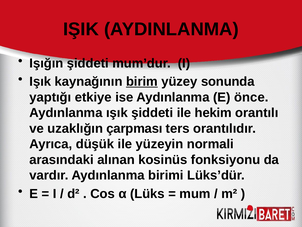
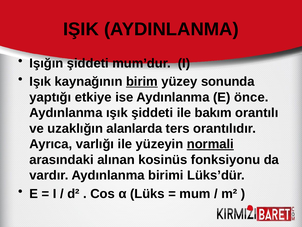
hekim: hekim -> bakım
çarpması: çarpması -> alanlarda
düşük: düşük -> varlığı
normali underline: none -> present
